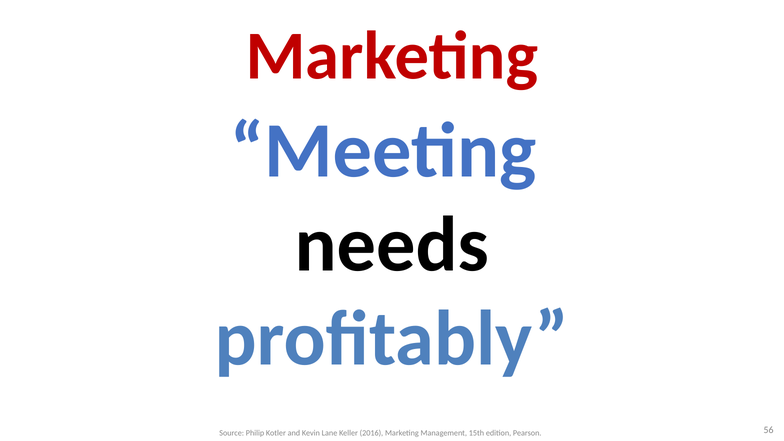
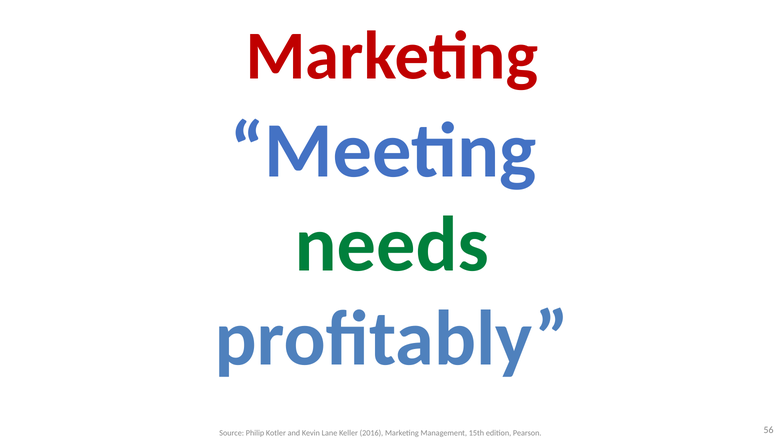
needs colour: black -> green
